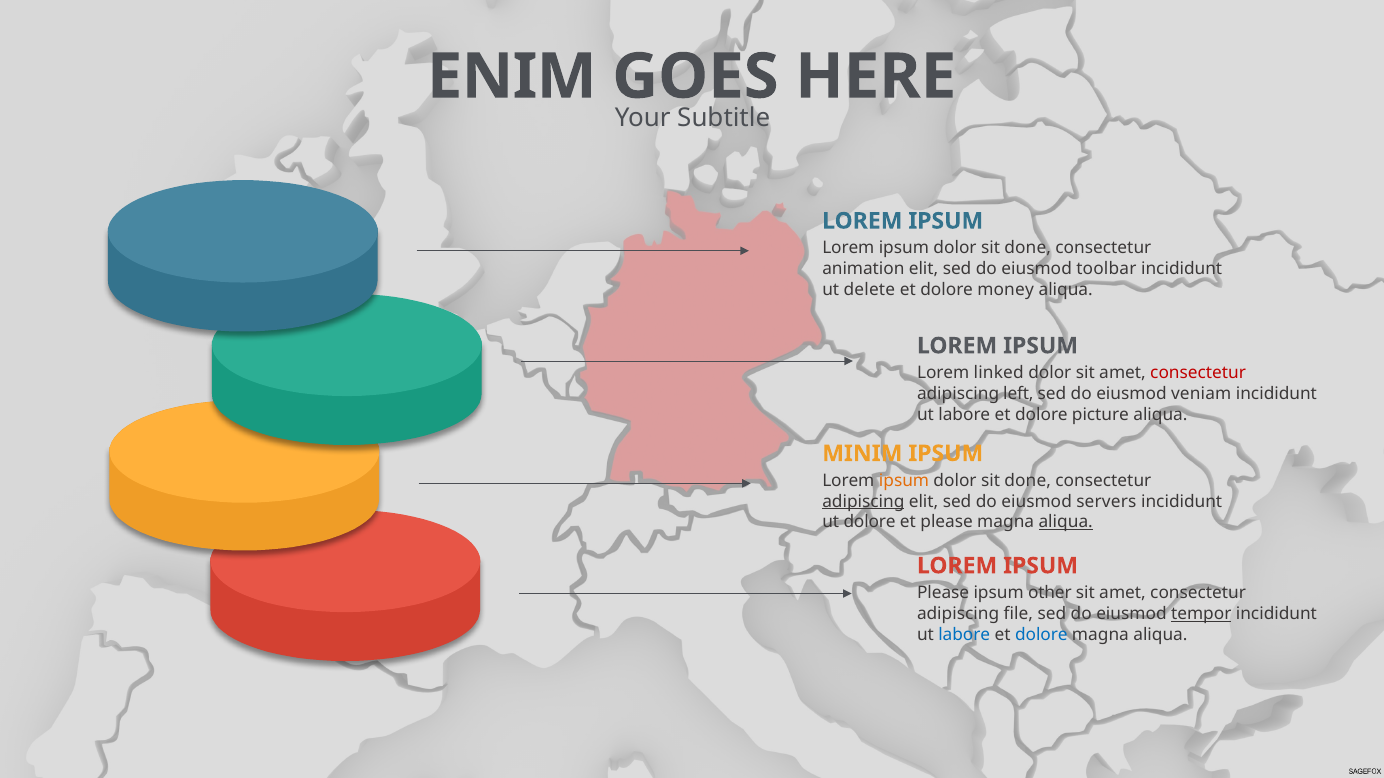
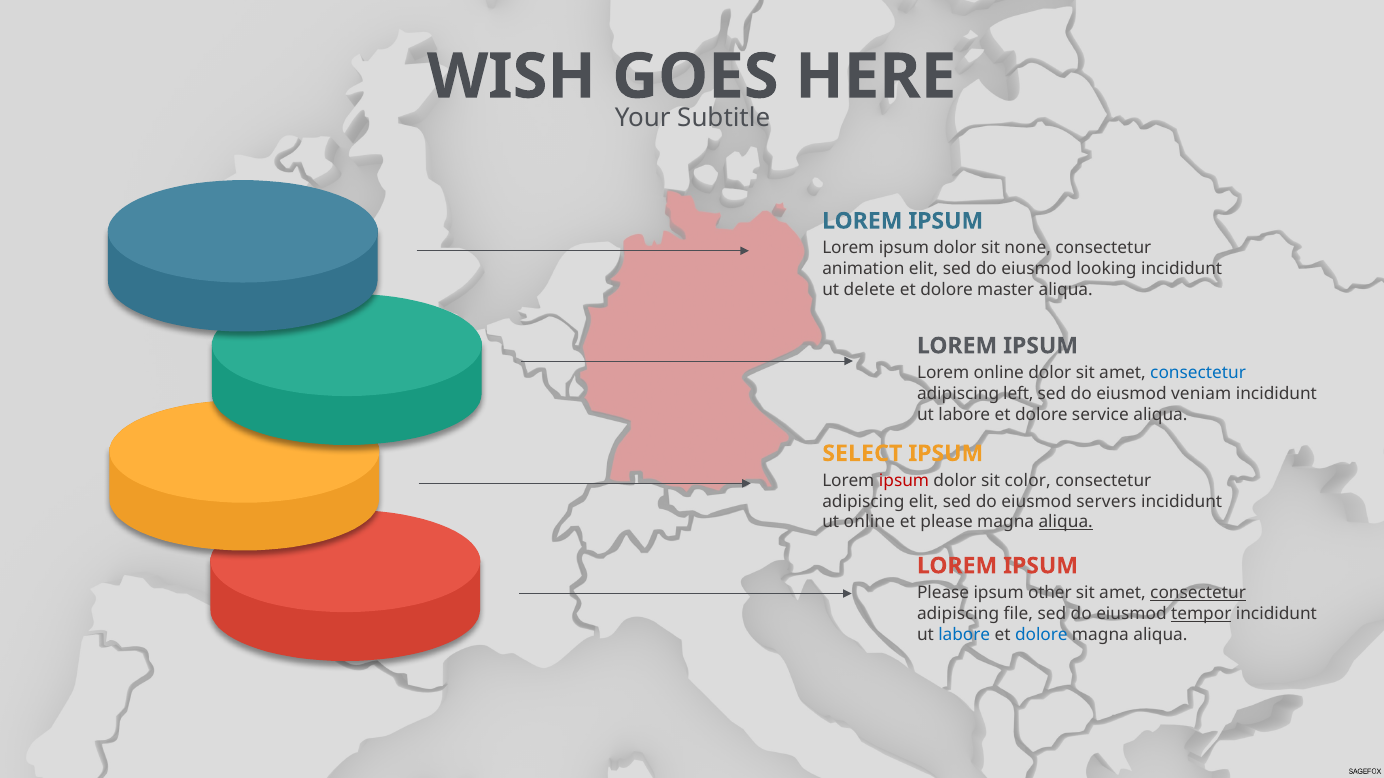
ENIM: ENIM -> WISH
done at (1028, 248): done -> none
toolbar: toolbar -> looking
money: money -> master
Lorem linked: linked -> online
consectetur at (1198, 373) colour: red -> blue
picture: picture -> service
MINIM: MINIM -> SELECT
ipsum at (904, 481) colour: orange -> red
done at (1028, 481): done -> color
adipiscing at (863, 502) underline: present -> none
ut dolore: dolore -> online
consectetur at (1198, 593) underline: none -> present
